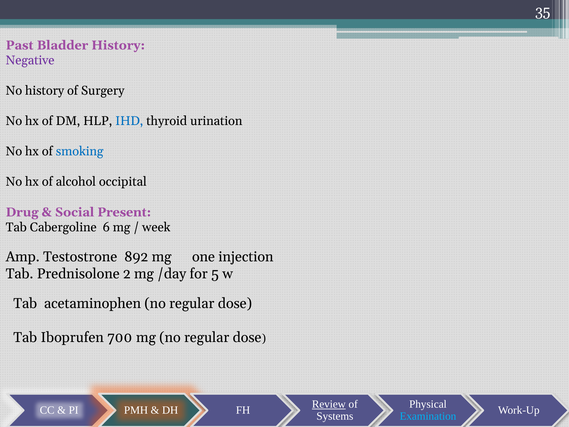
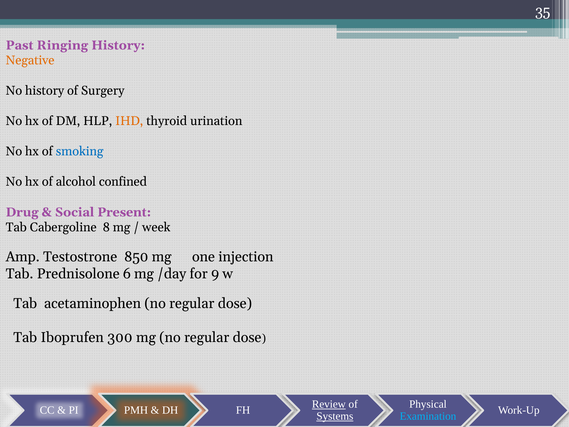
Bladder: Bladder -> Ringing
Negative colour: purple -> orange
IHD colour: blue -> orange
occipital: occipital -> confined
6: 6 -> 8
892: 892 -> 850
2: 2 -> 6
5: 5 -> 9
700: 700 -> 300
Systems underline: none -> present
